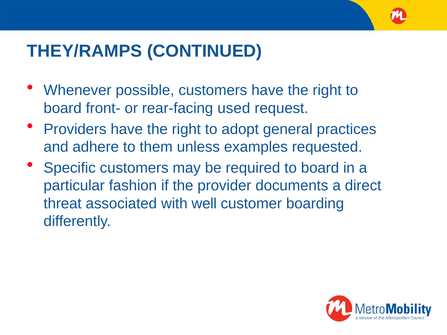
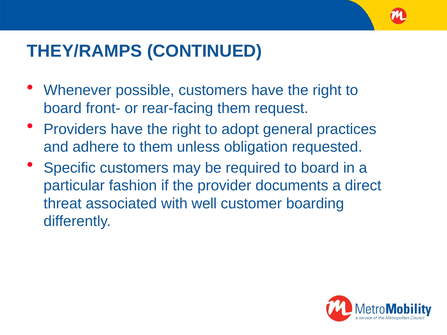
rear-facing used: used -> them
examples: examples -> obligation
